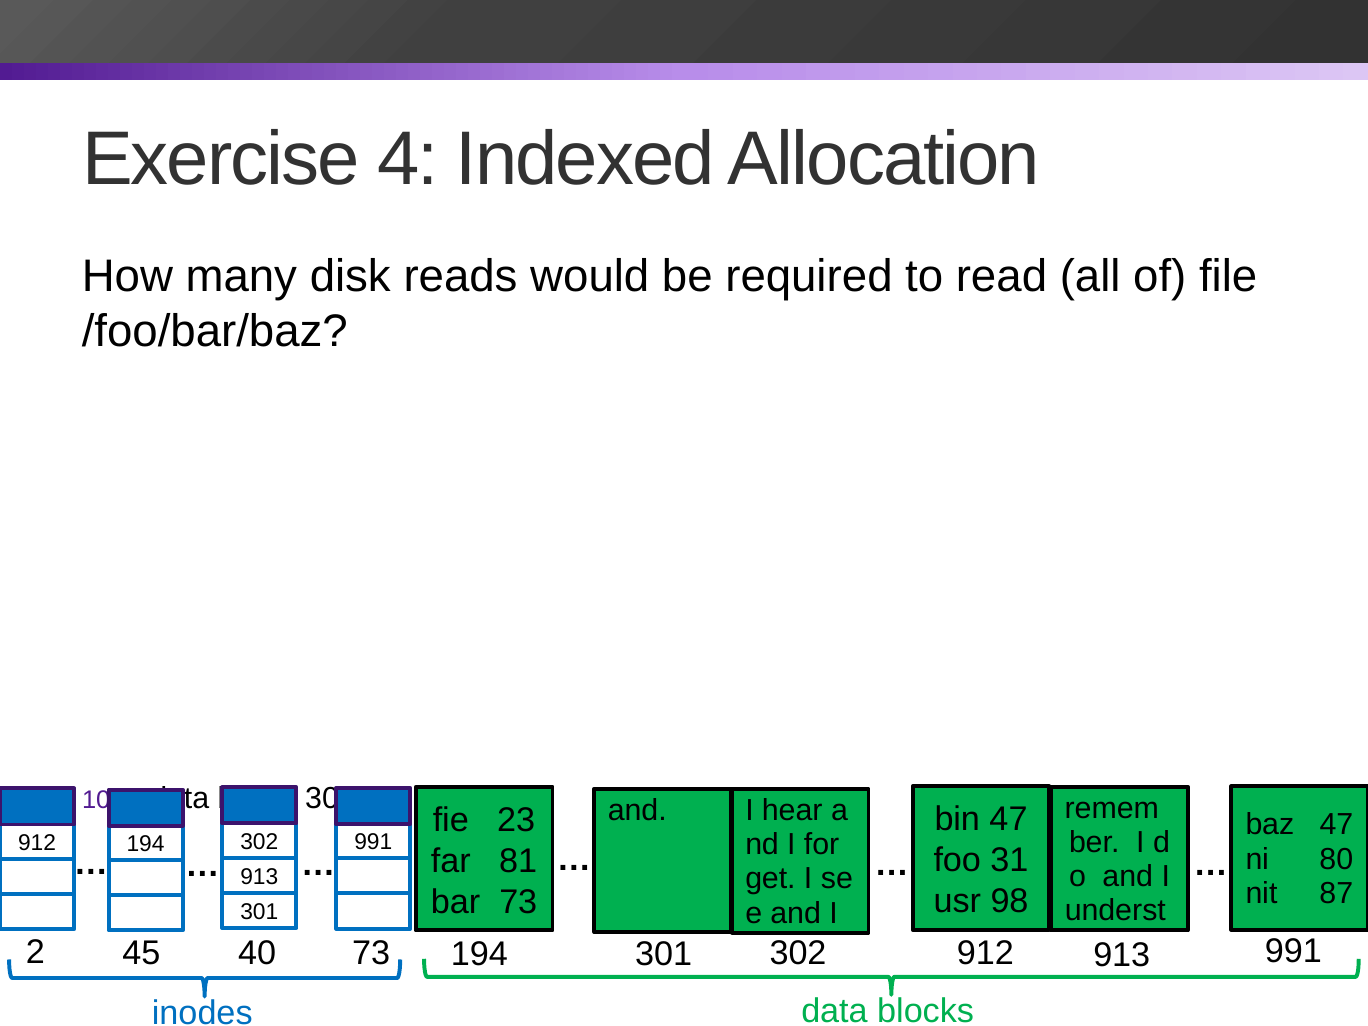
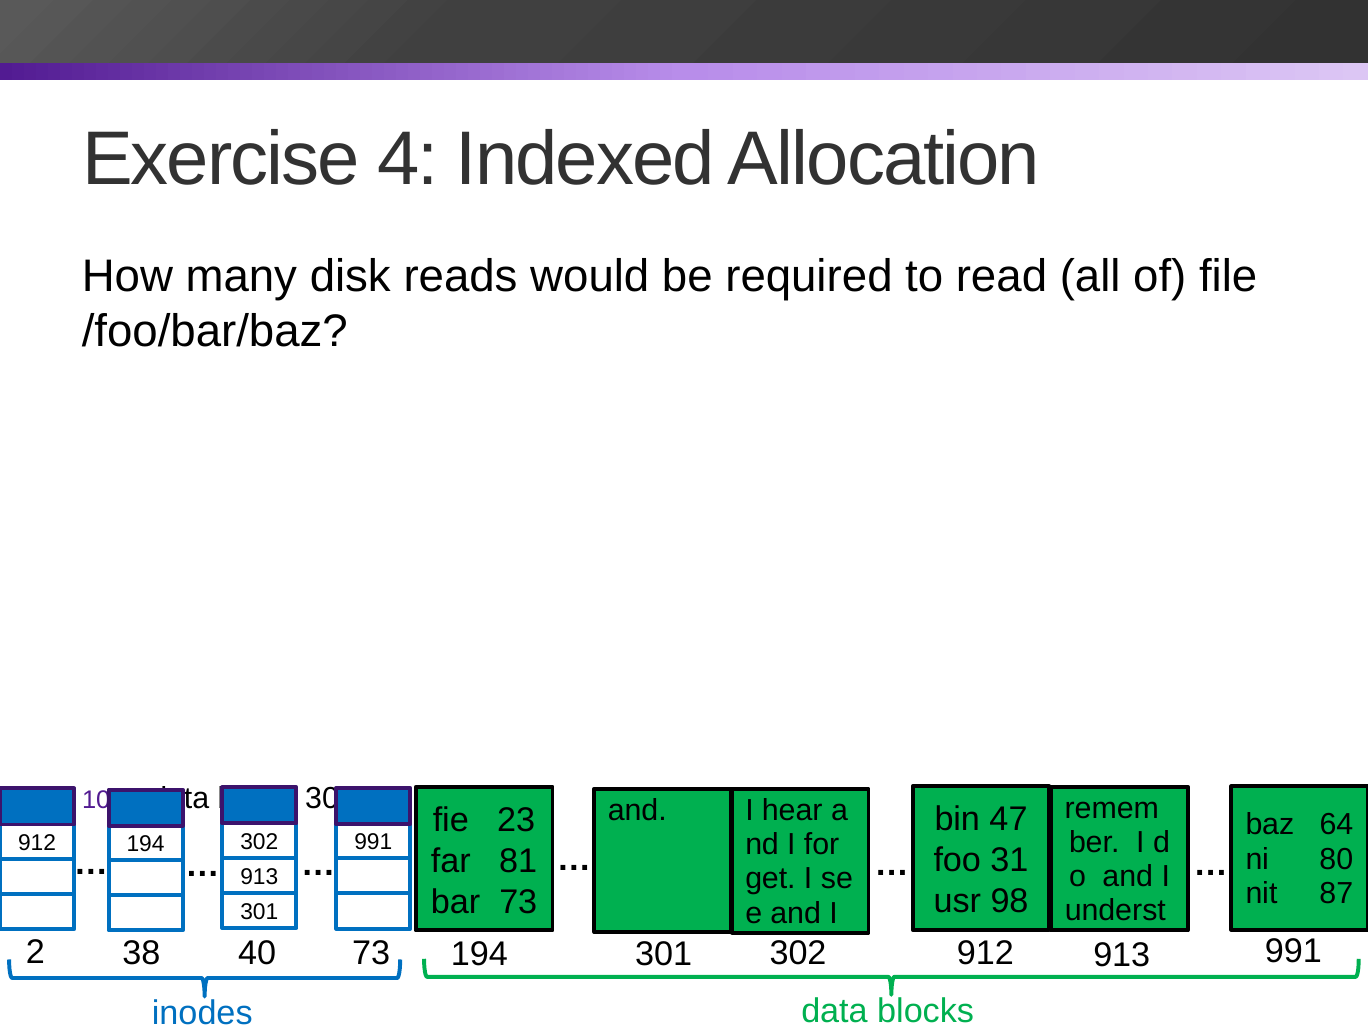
baz 47: 47 -> 64
45: 45 -> 38
